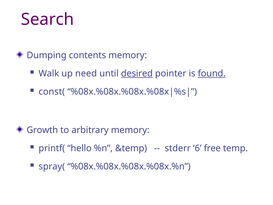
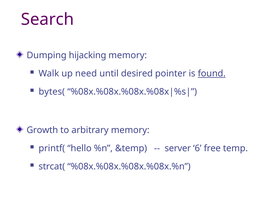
contents: contents -> hijacking
desired underline: present -> none
const(: const( -> bytes(
stderr: stderr -> server
spray(: spray( -> strcat(
